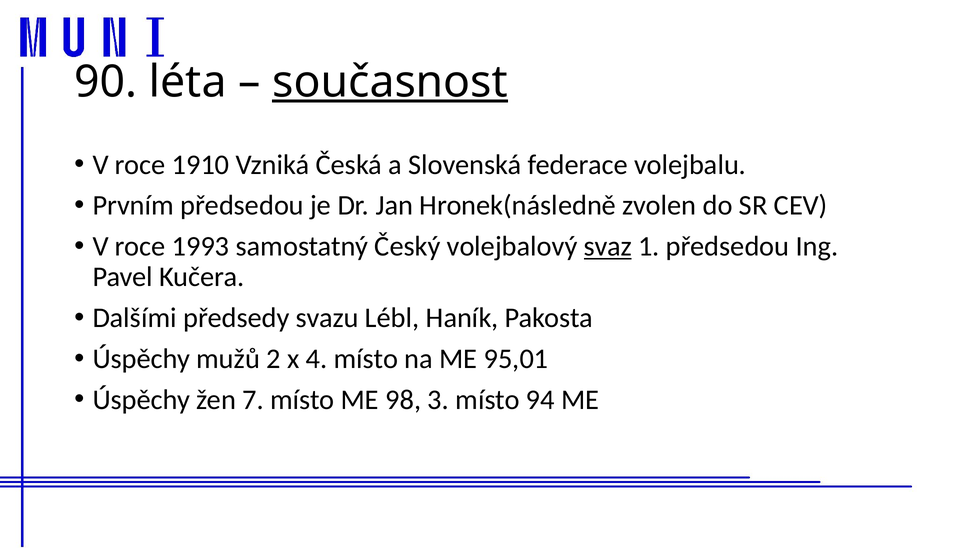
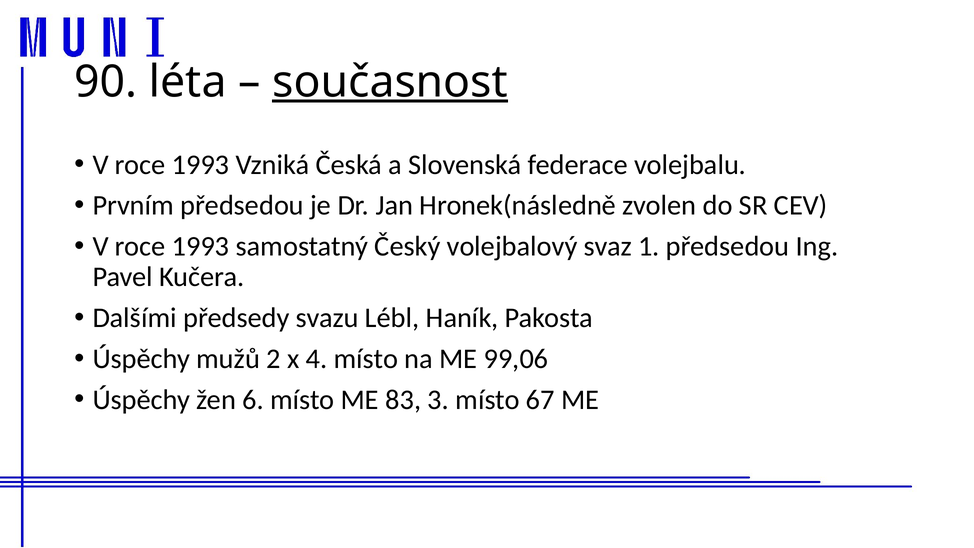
1910 at (201, 165): 1910 -> 1993
svaz underline: present -> none
95,01: 95,01 -> 99,06
7: 7 -> 6
98: 98 -> 83
94: 94 -> 67
